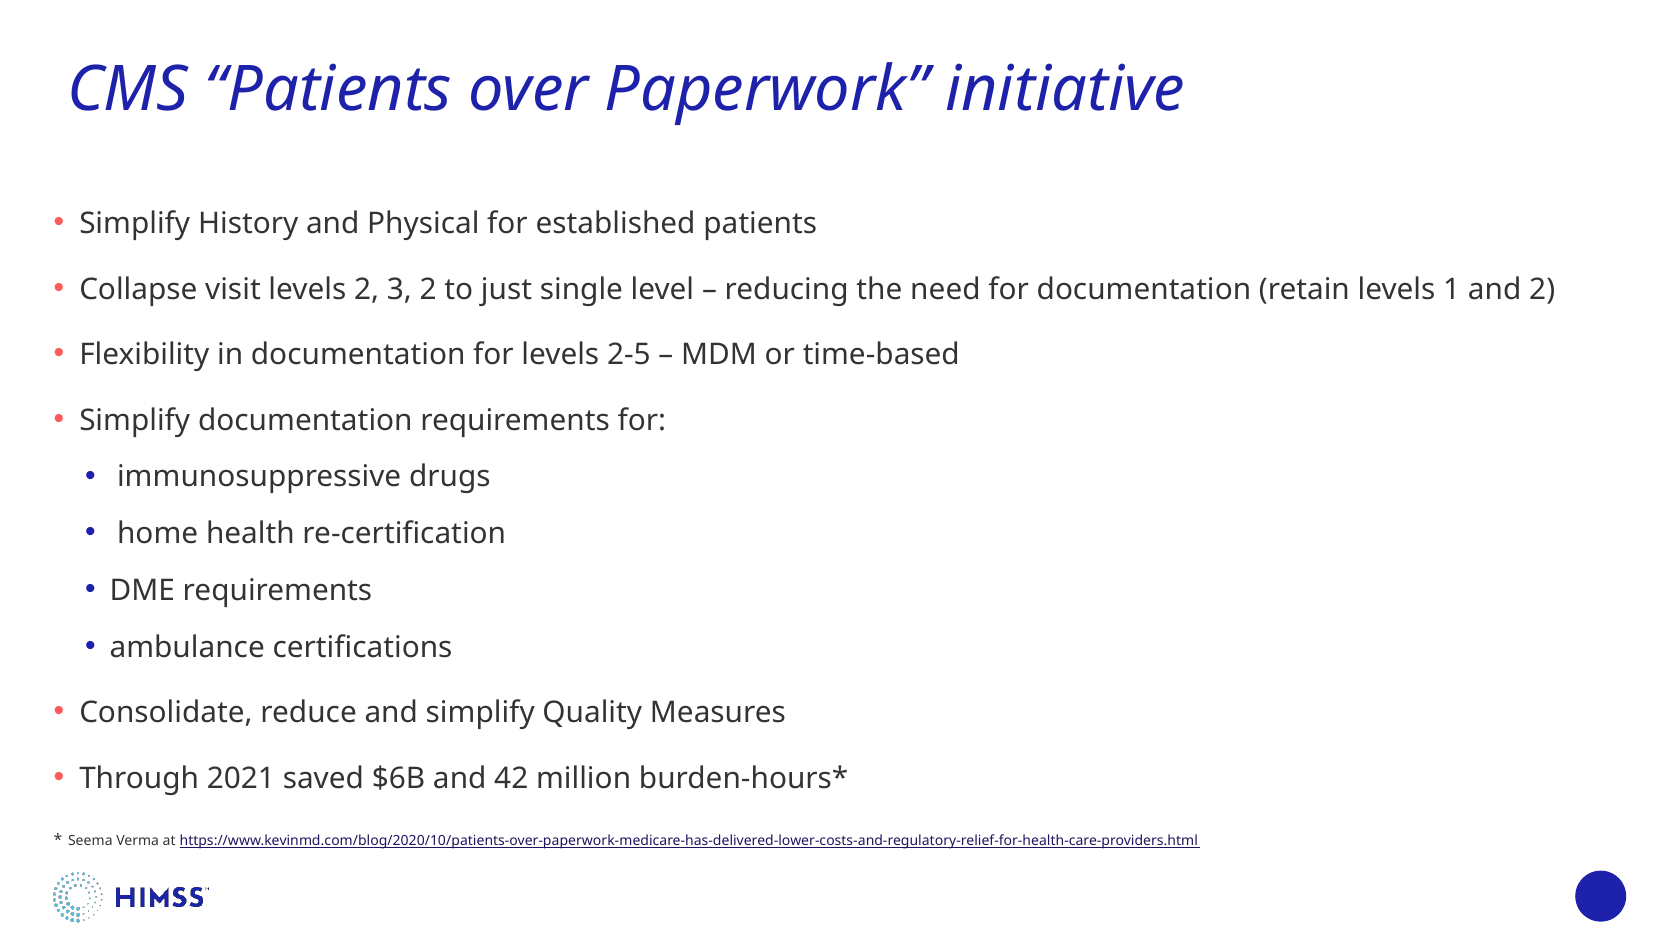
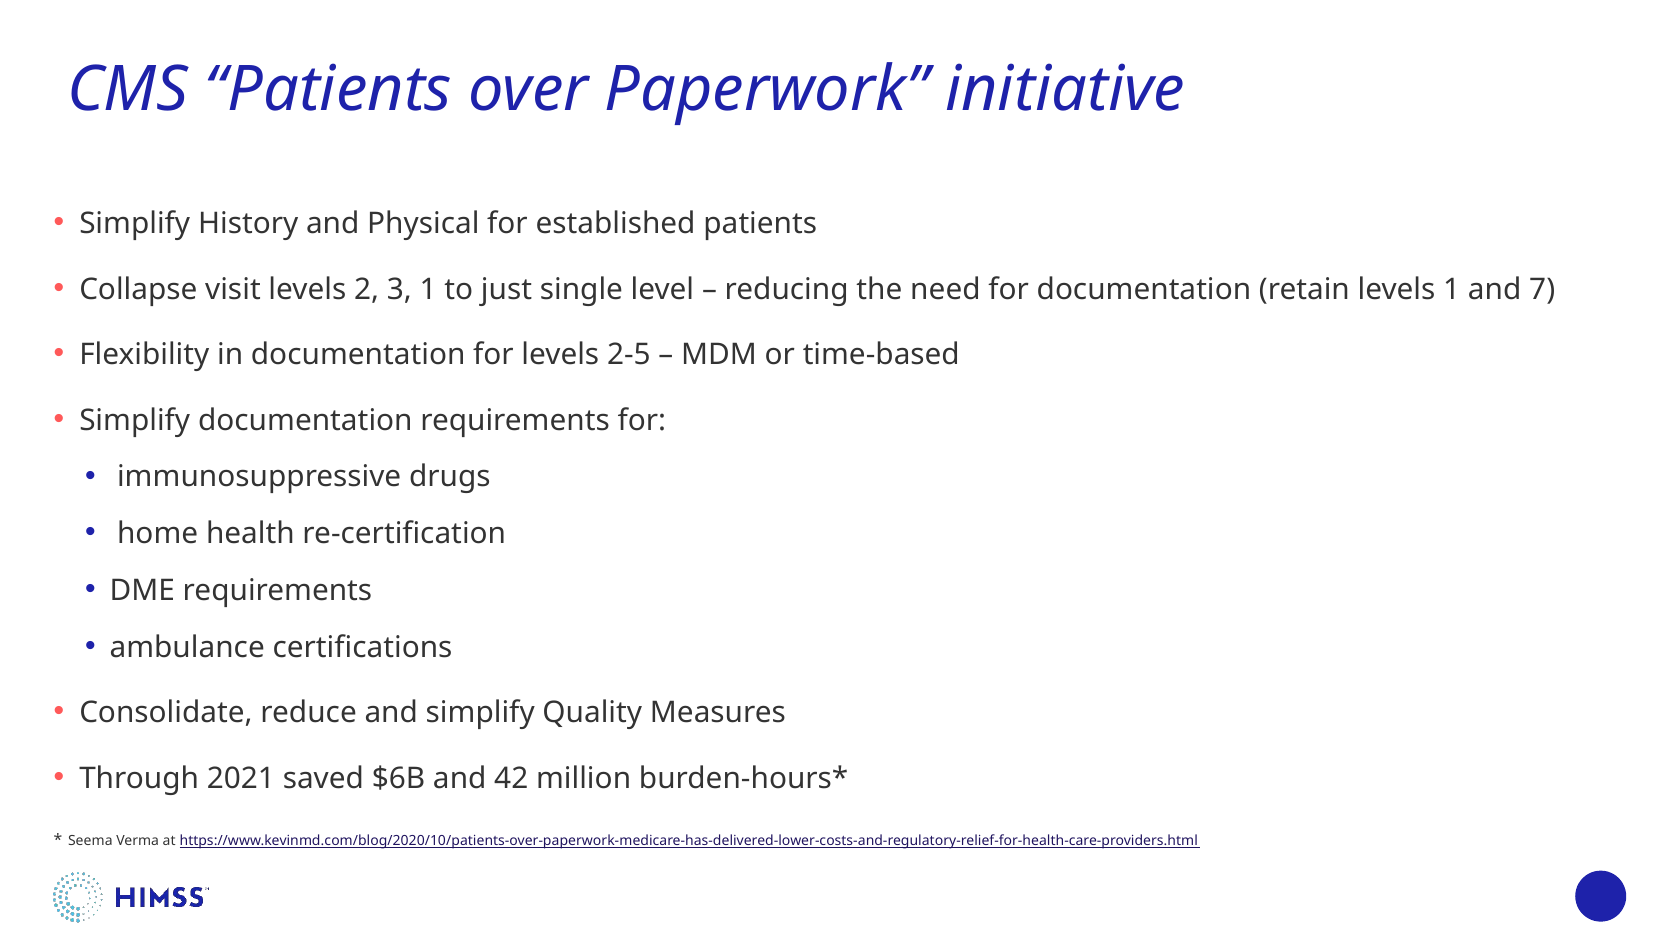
3 2: 2 -> 1
and 2: 2 -> 7
